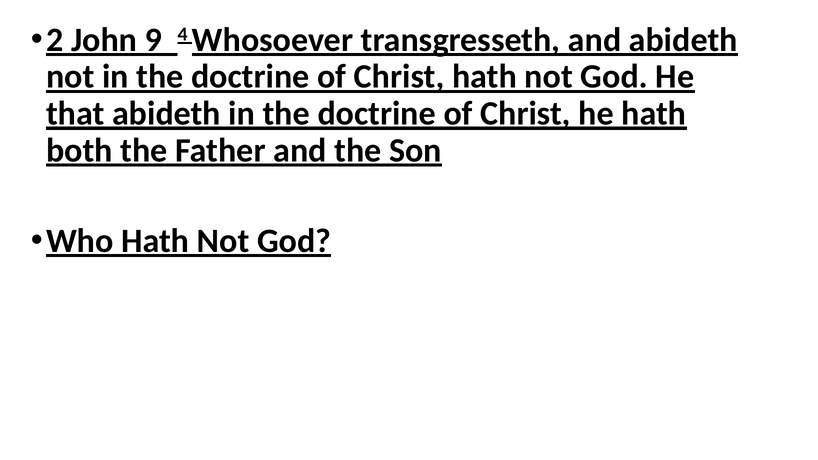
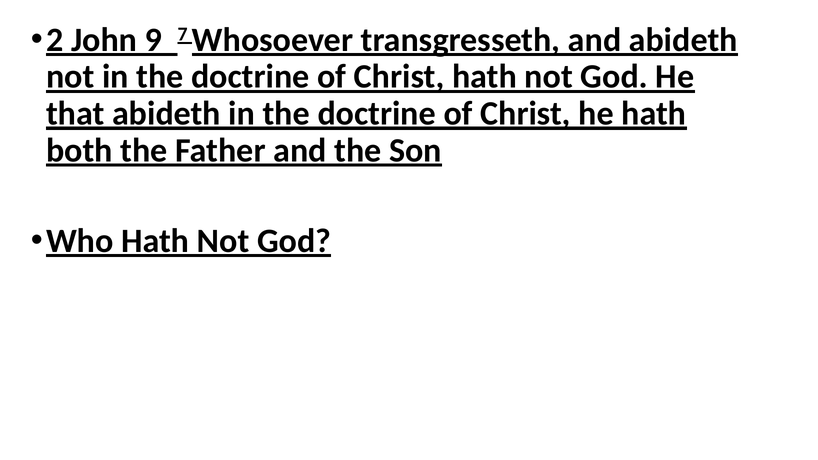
4: 4 -> 7
